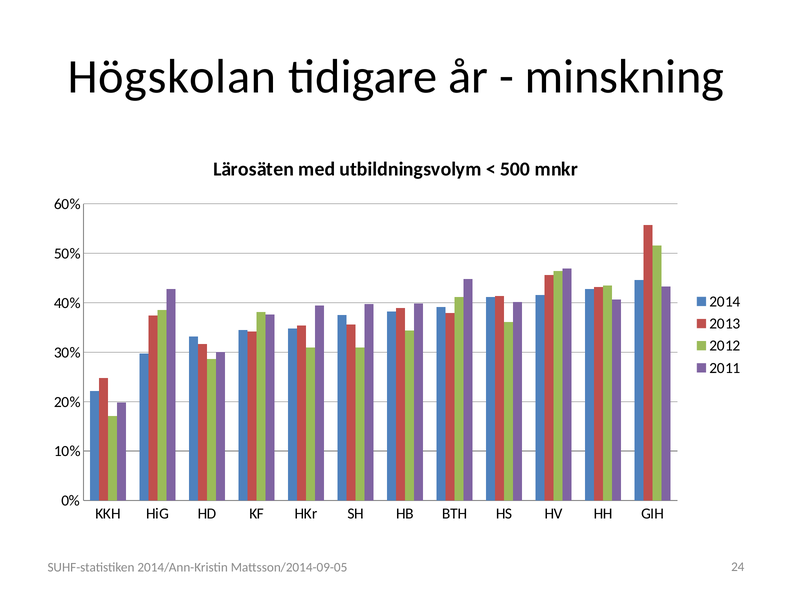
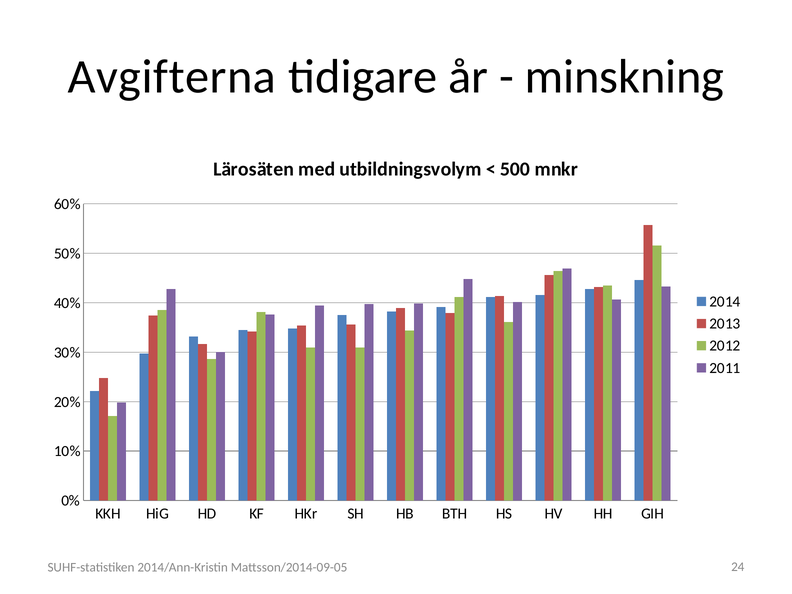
Högskolan: Högskolan -> Avgifterna
